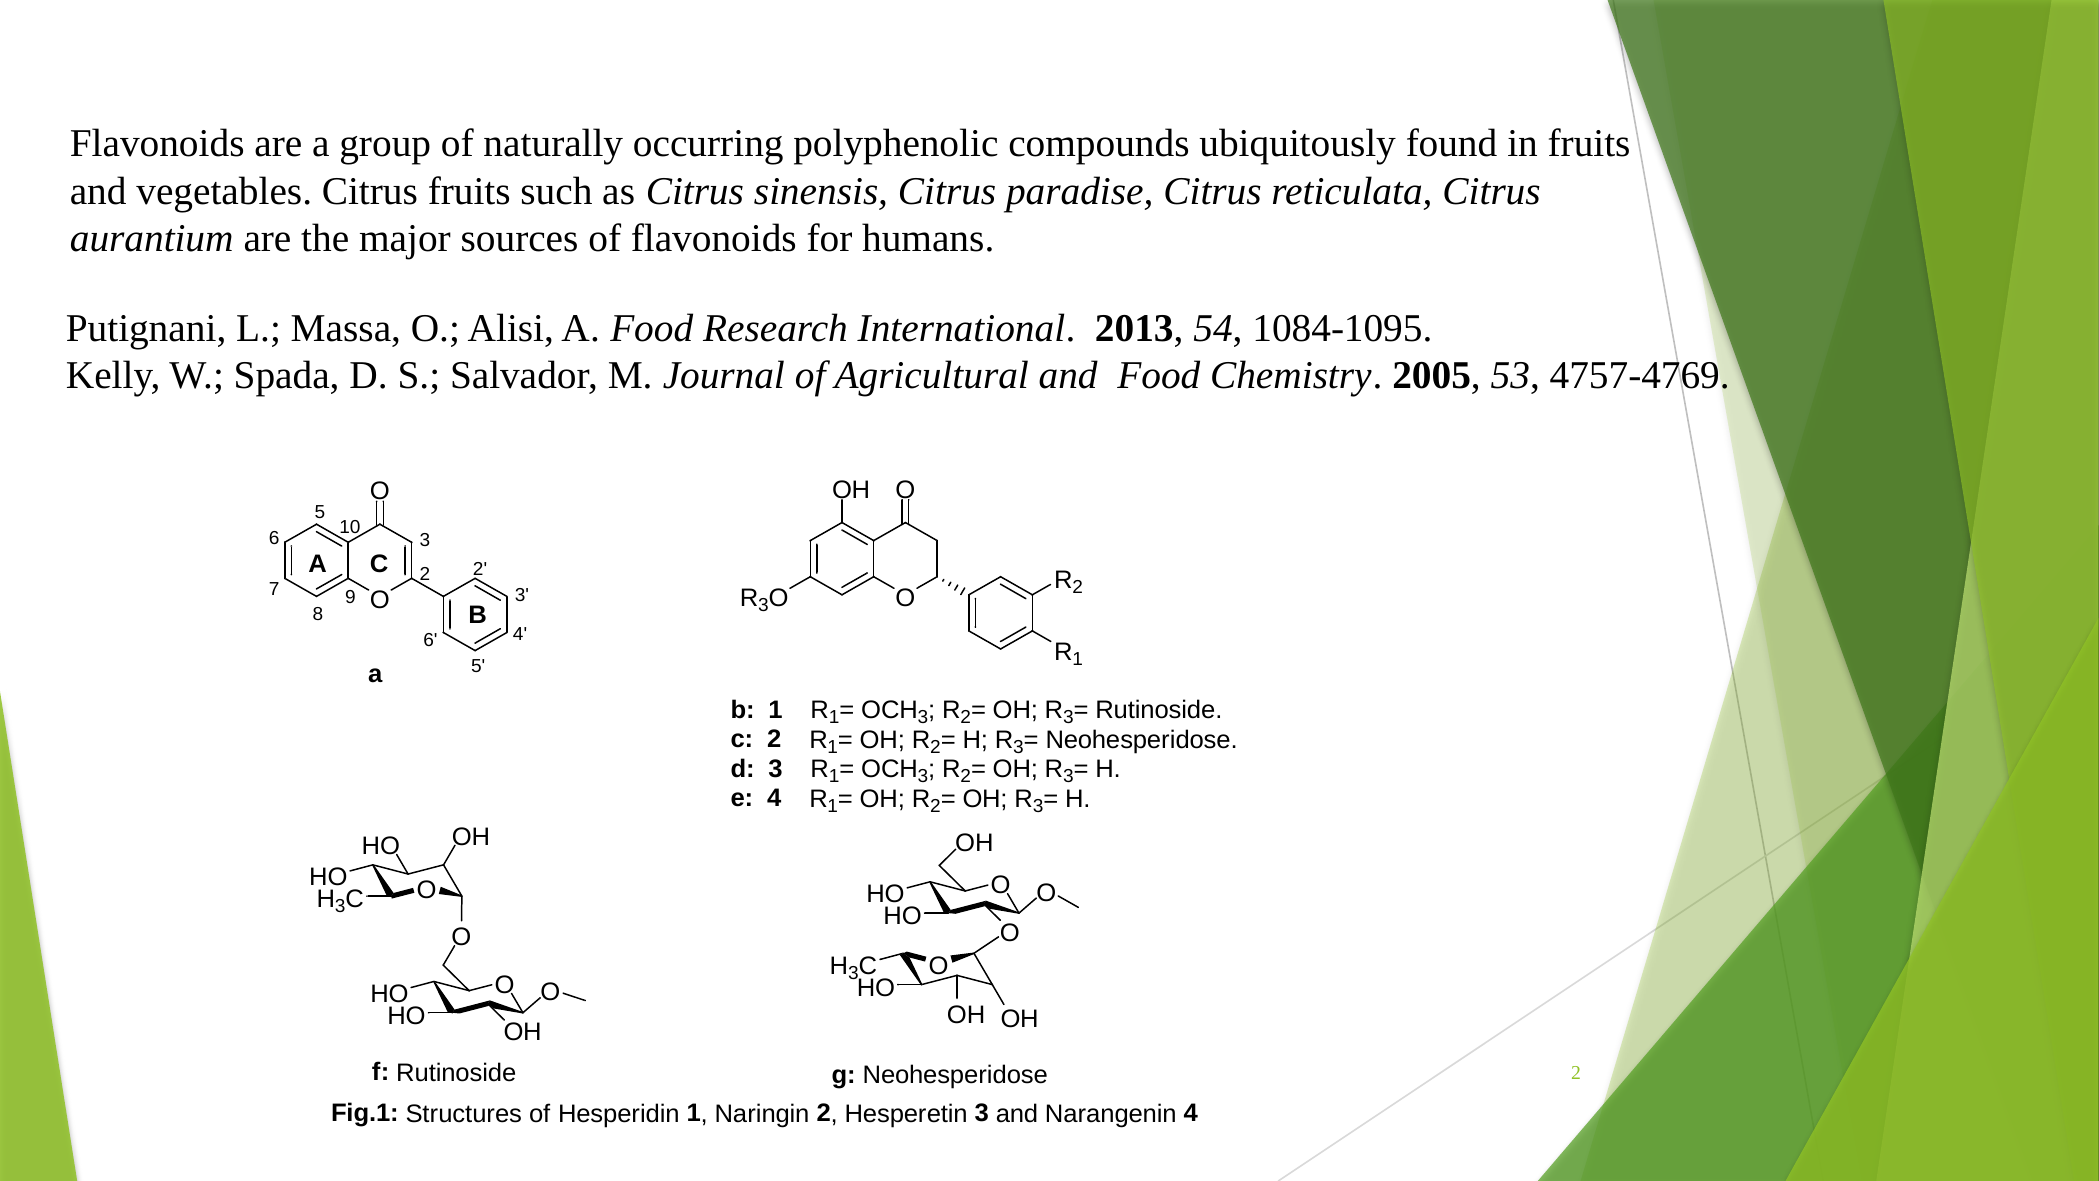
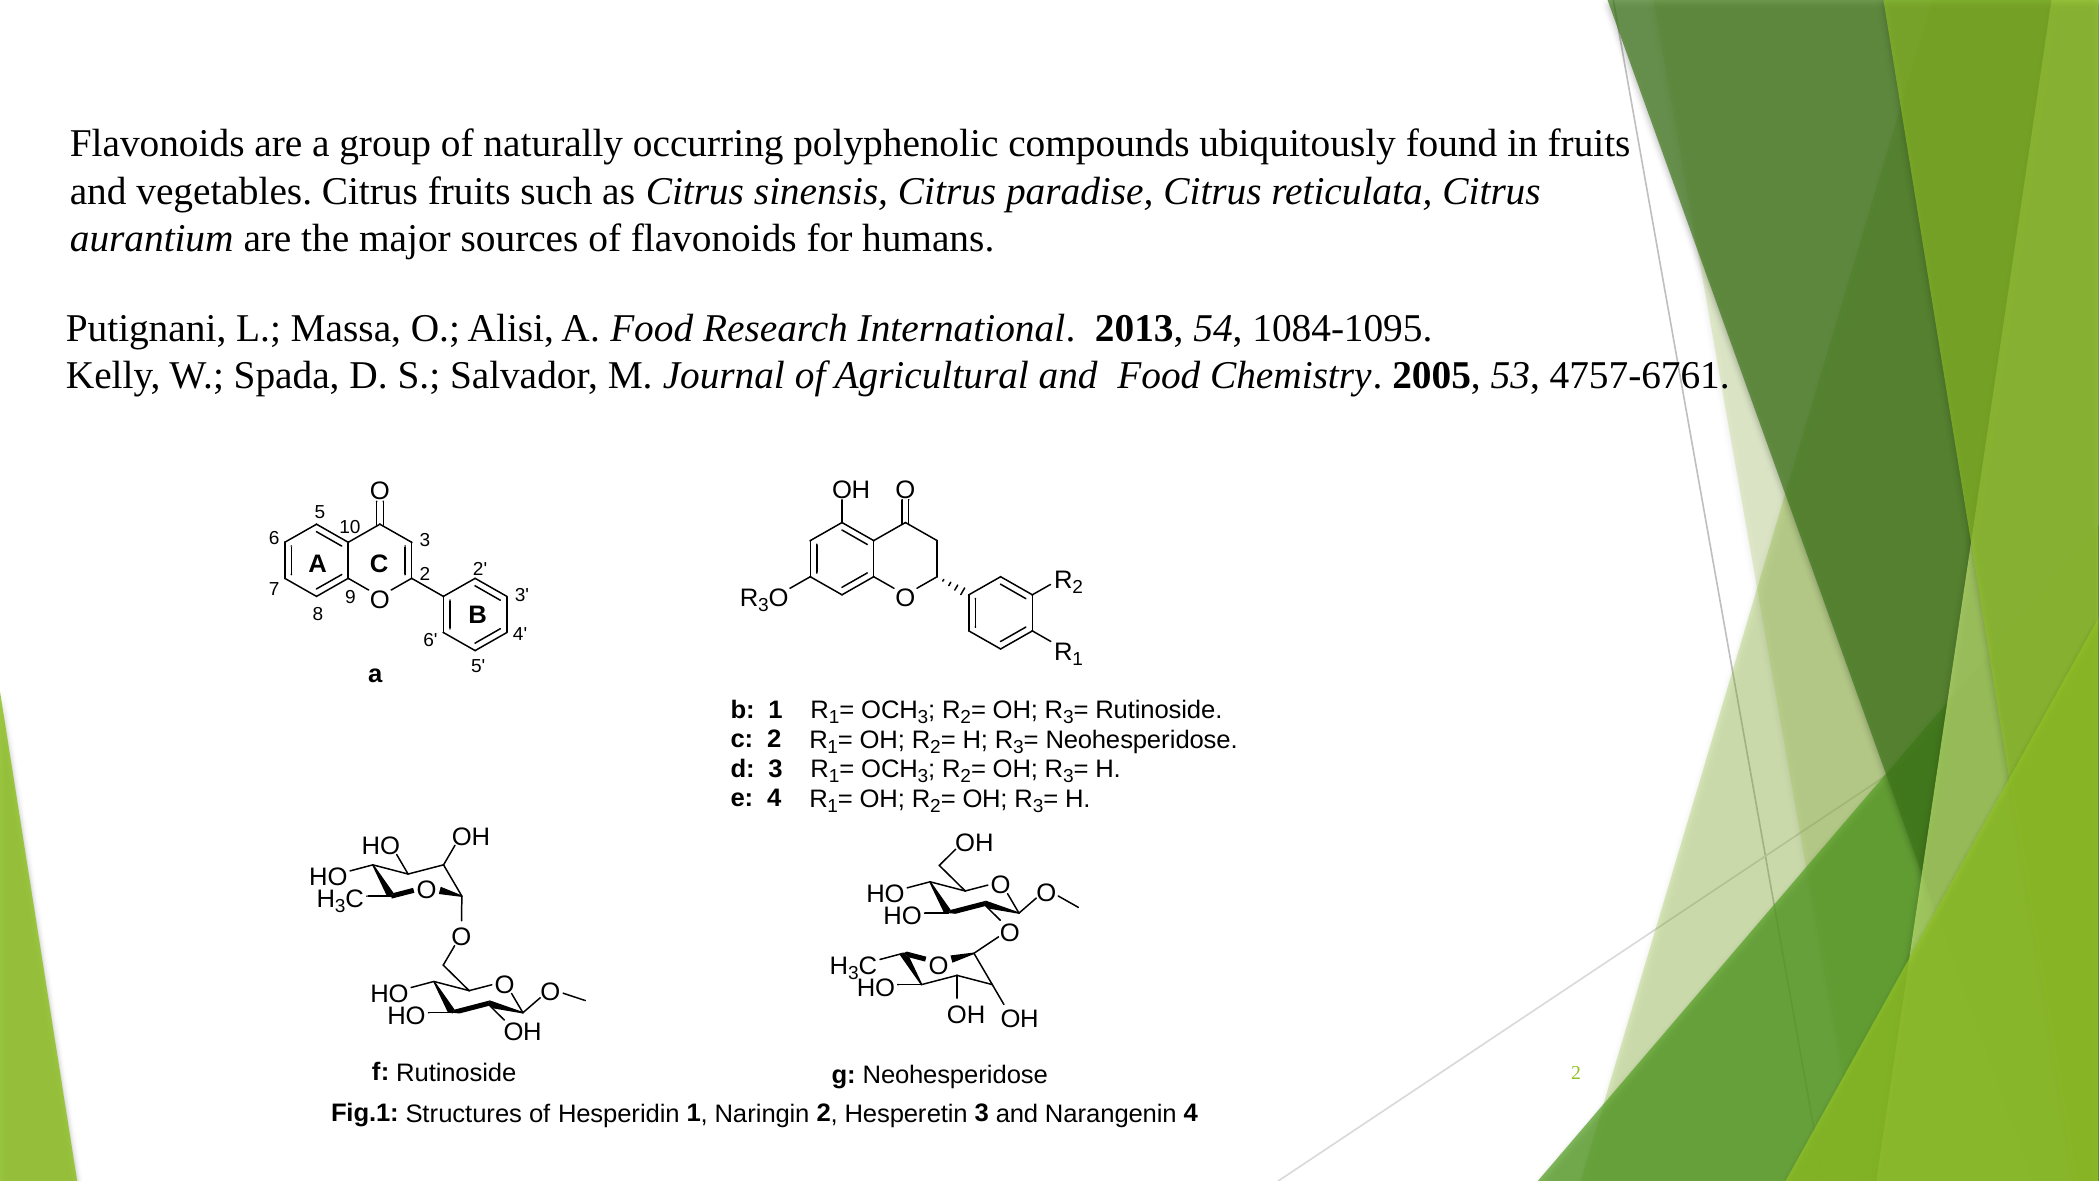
4757-4769: 4757-4769 -> 4757-6761
